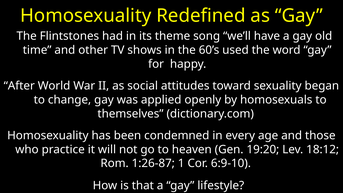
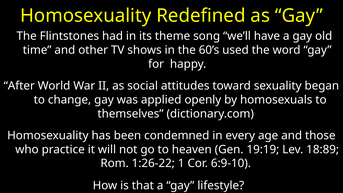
19:20: 19:20 -> 19:19
18:12: 18:12 -> 18:89
1:26-87: 1:26-87 -> 1:26-22
